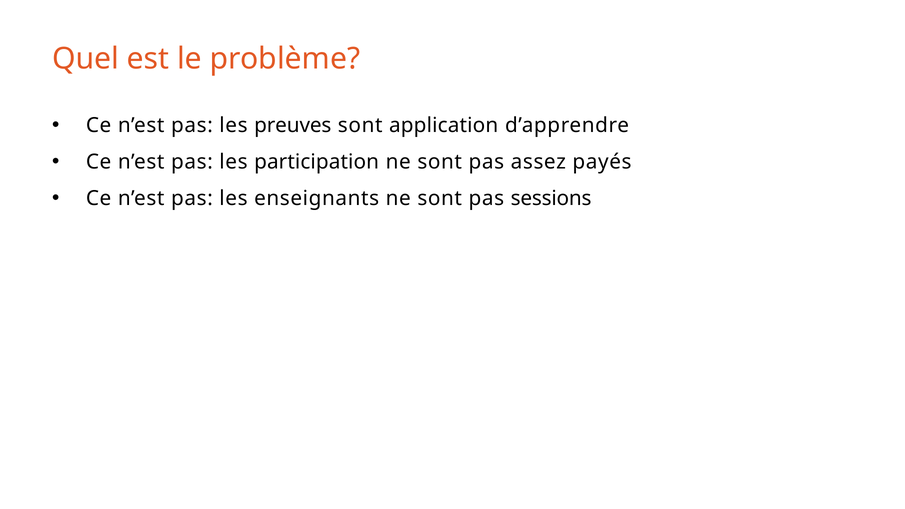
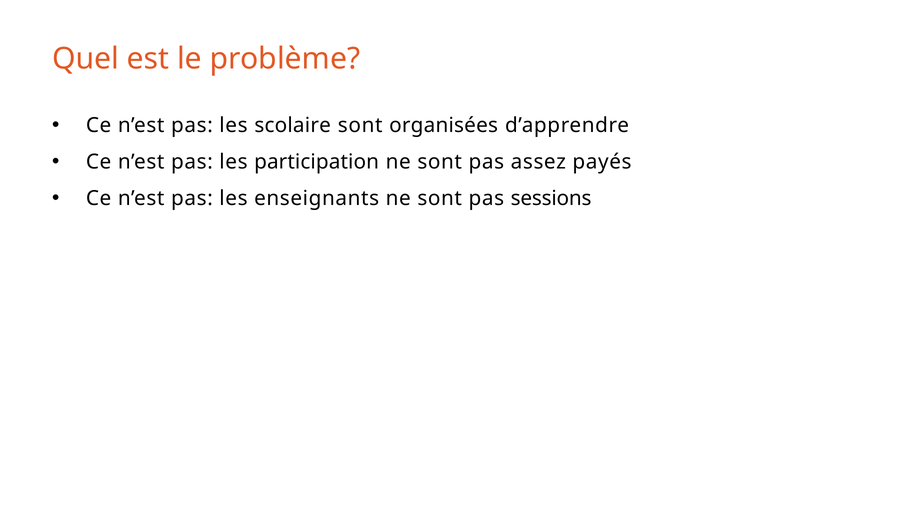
preuves: preuves -> scolaire
application: application -> organisées
